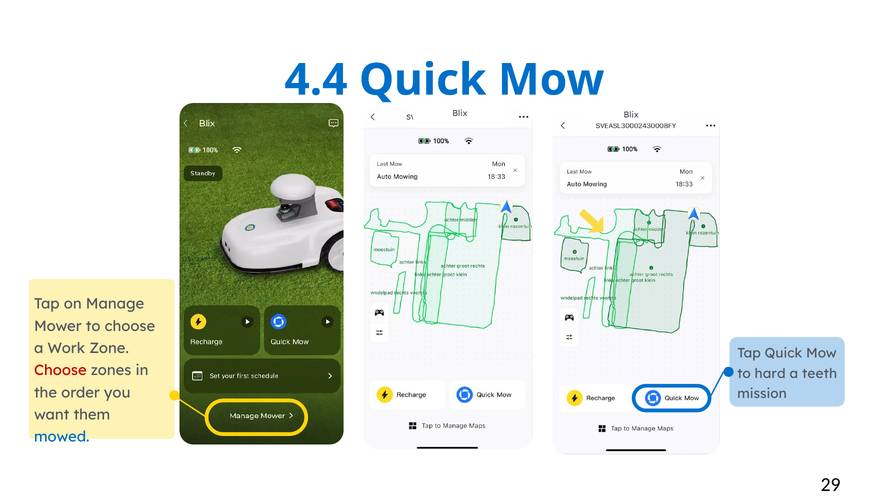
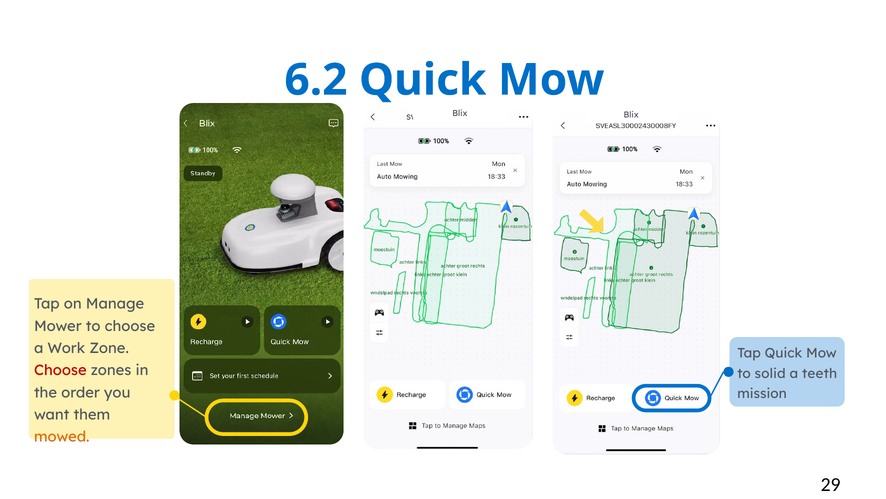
4.4: 4.4 -> 6.2
hard: hard -> solid
mowed colour: blue -> orange
